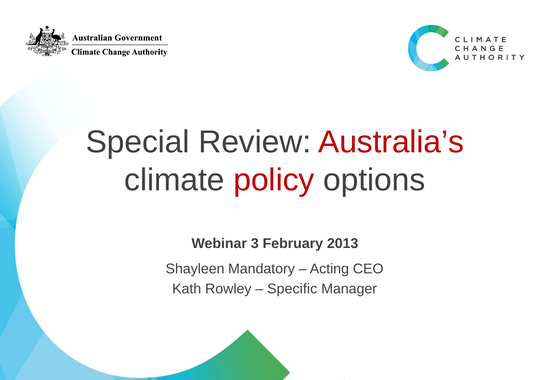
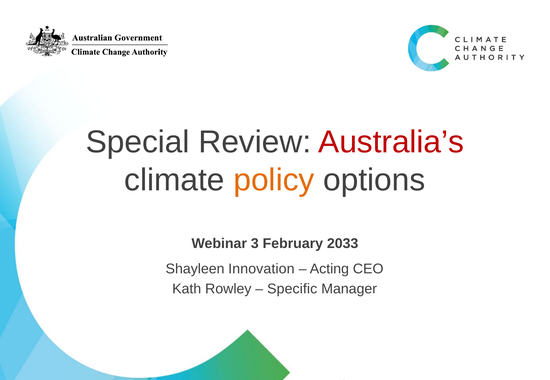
policy colour: red -> orange
2013: 2013 -> 2033
Mandatory: Mandatory -> Innovation
